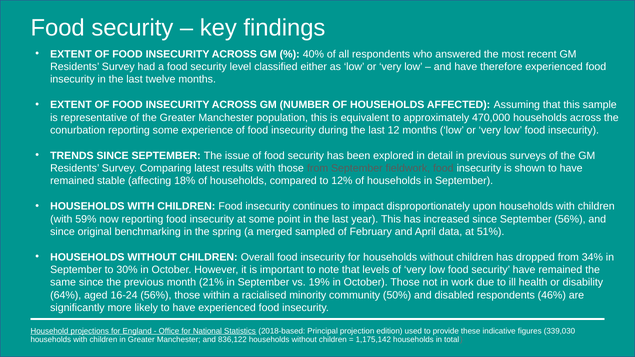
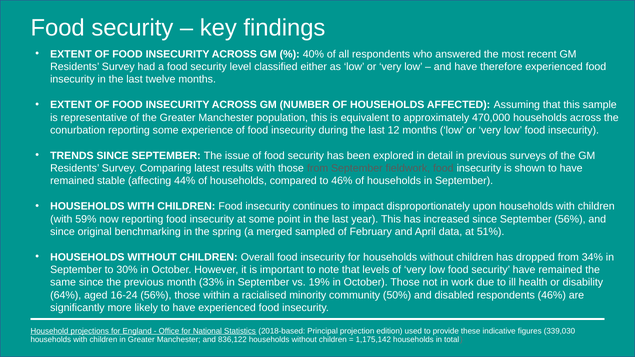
18%: 18% -> 44%
to 12%: 12% -> 46%
21%: 21% -> 33%
